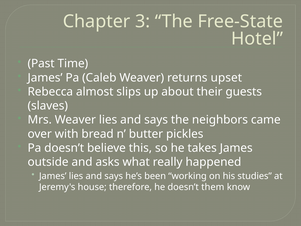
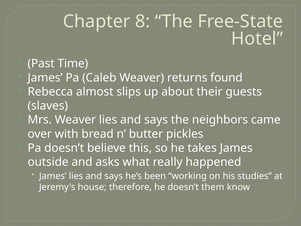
3: 3 -> 8
upset: upset -> found
